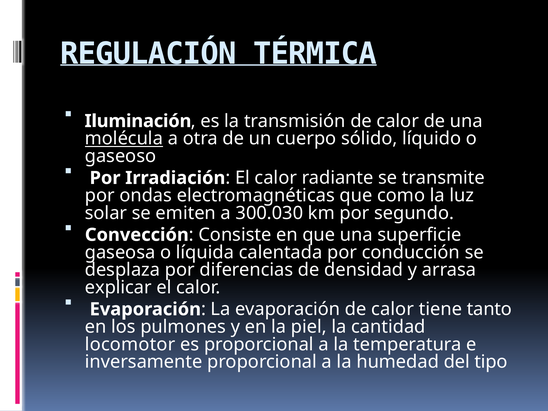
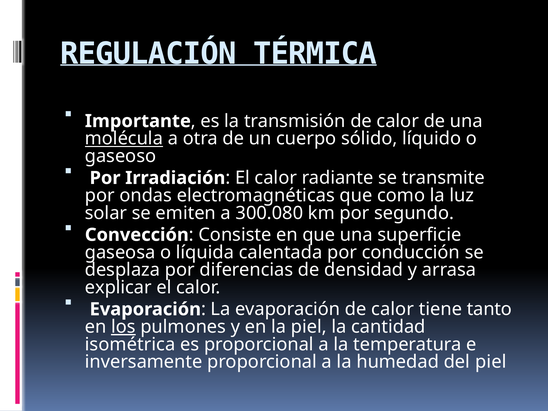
Iluminación: Iluminación -> Importante
300.030: 300.030 -> 300.080
los underline: none -> present
locomotor: locomotor -> isométrica
del tipo: tipo -> piel
